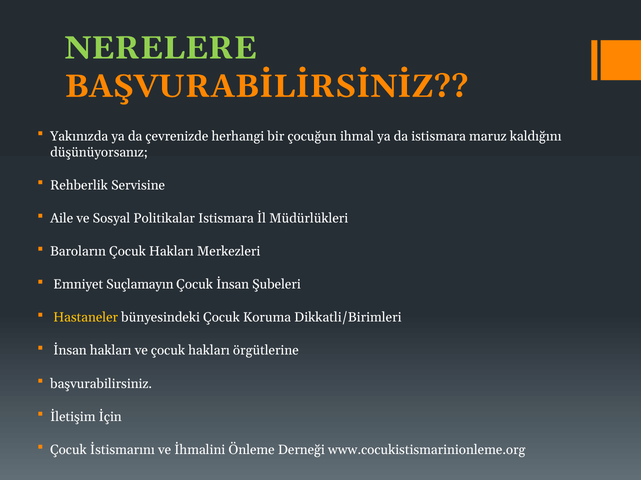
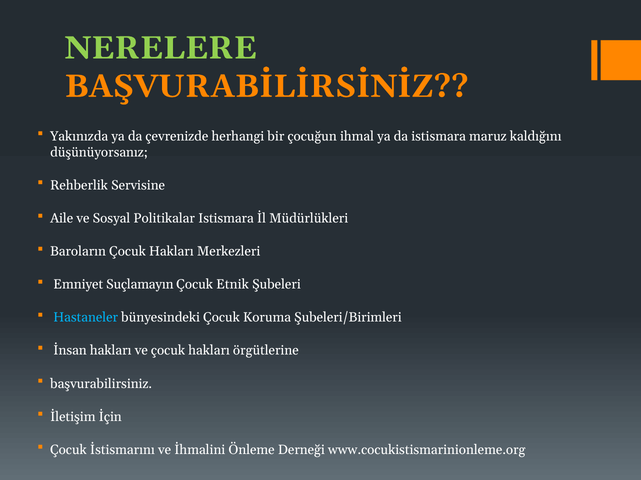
Çocuk İnsan: İnsan -> Etnik
Hastaneler colour: yellow -> light blue
Dikkatli/Birimleri: Dikkatli/Birimleri -> Şubeleri/Birimleri
